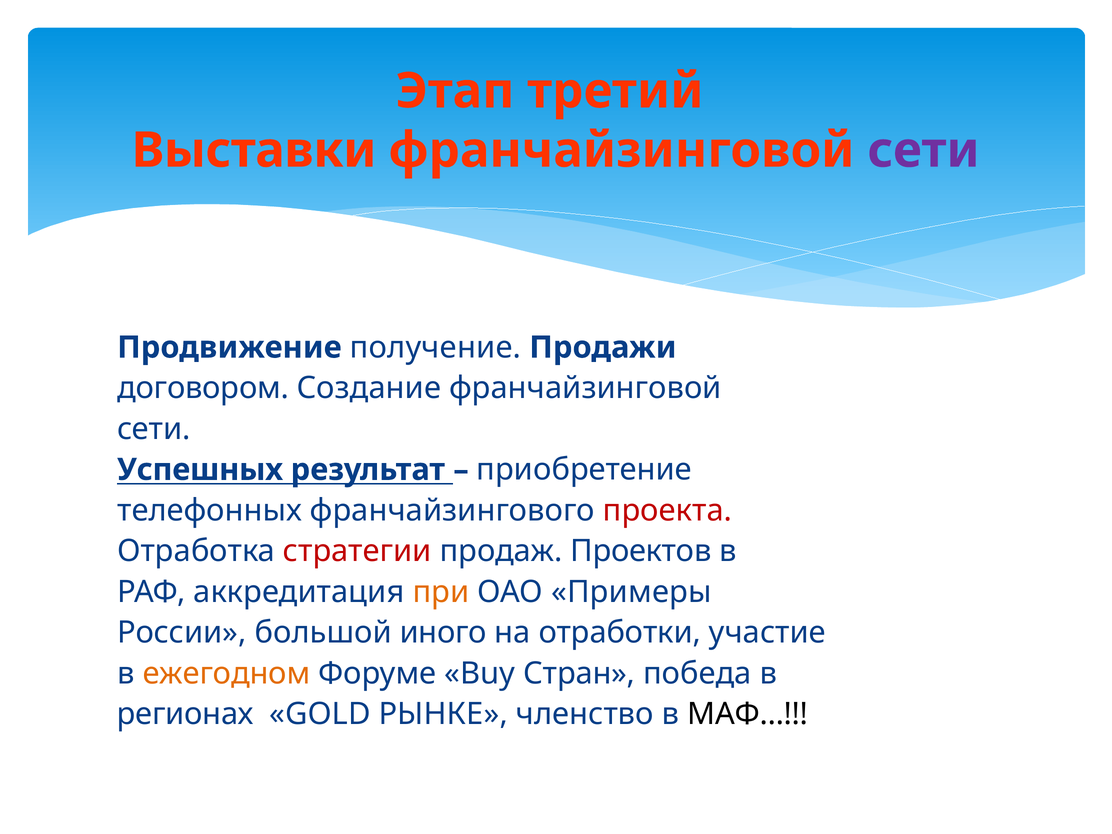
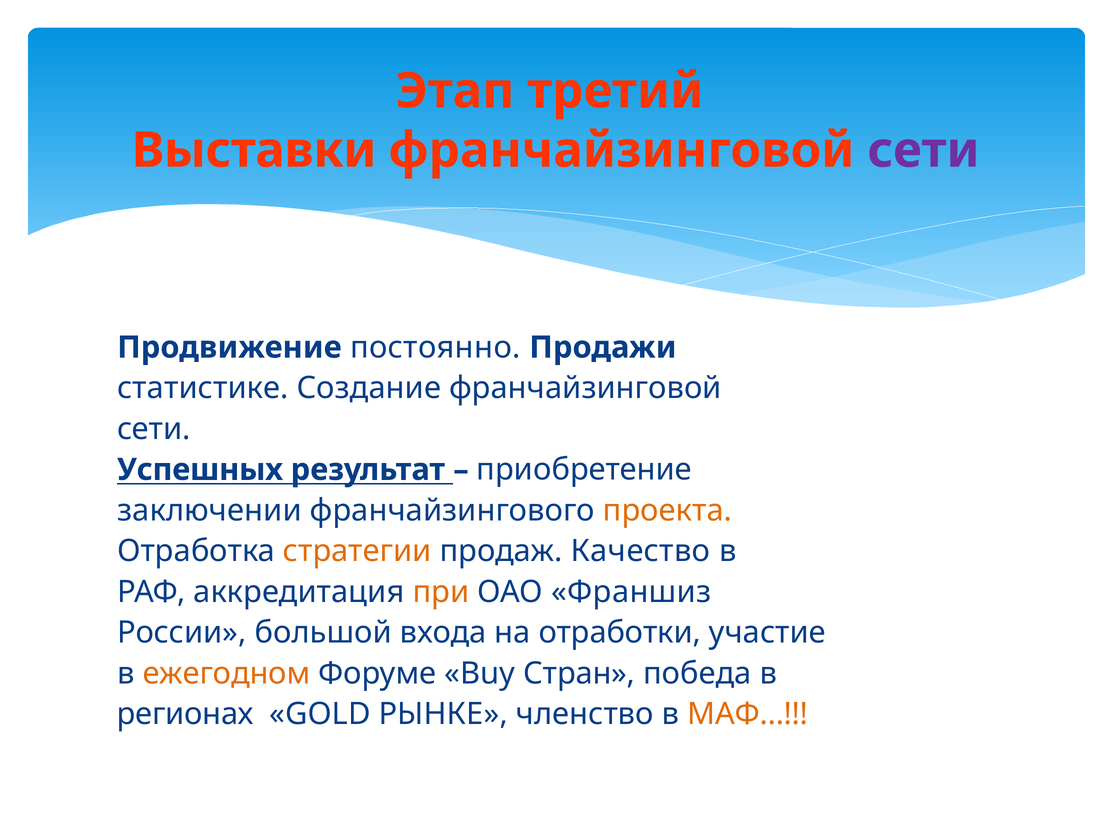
получение: получение -> постоянно
договором: договором -> статистике
телефонных: телефонных -> заключении
проекта colour: red -> orange
стратегии colour: red -> orange
Проектов: Проектов -> Качество
Примеры: Примеры -> Франшиз
иного: иного -> входа
МАФ… colour: black -> orange
